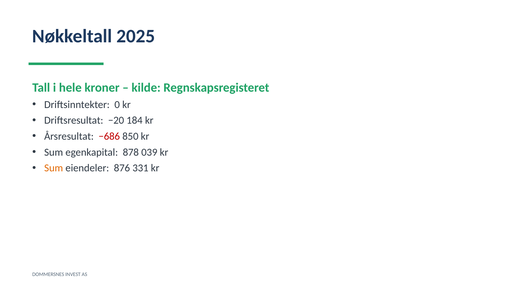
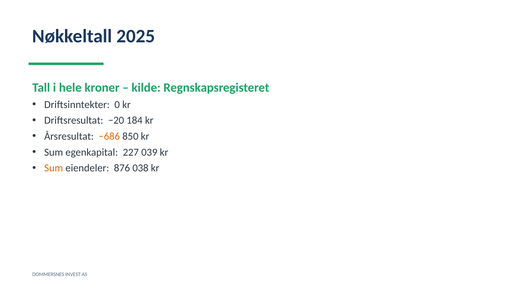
−686 colour: red -> orange
878: 878 -> 227
331: 331 -> 038
